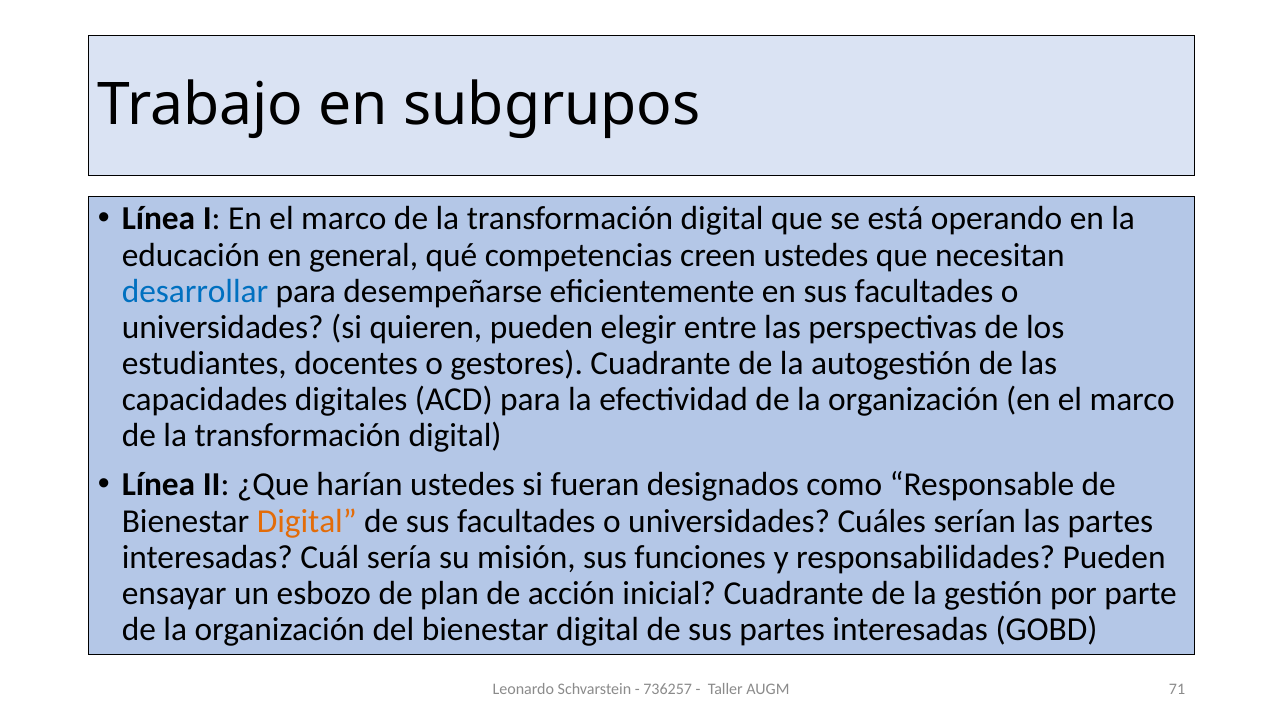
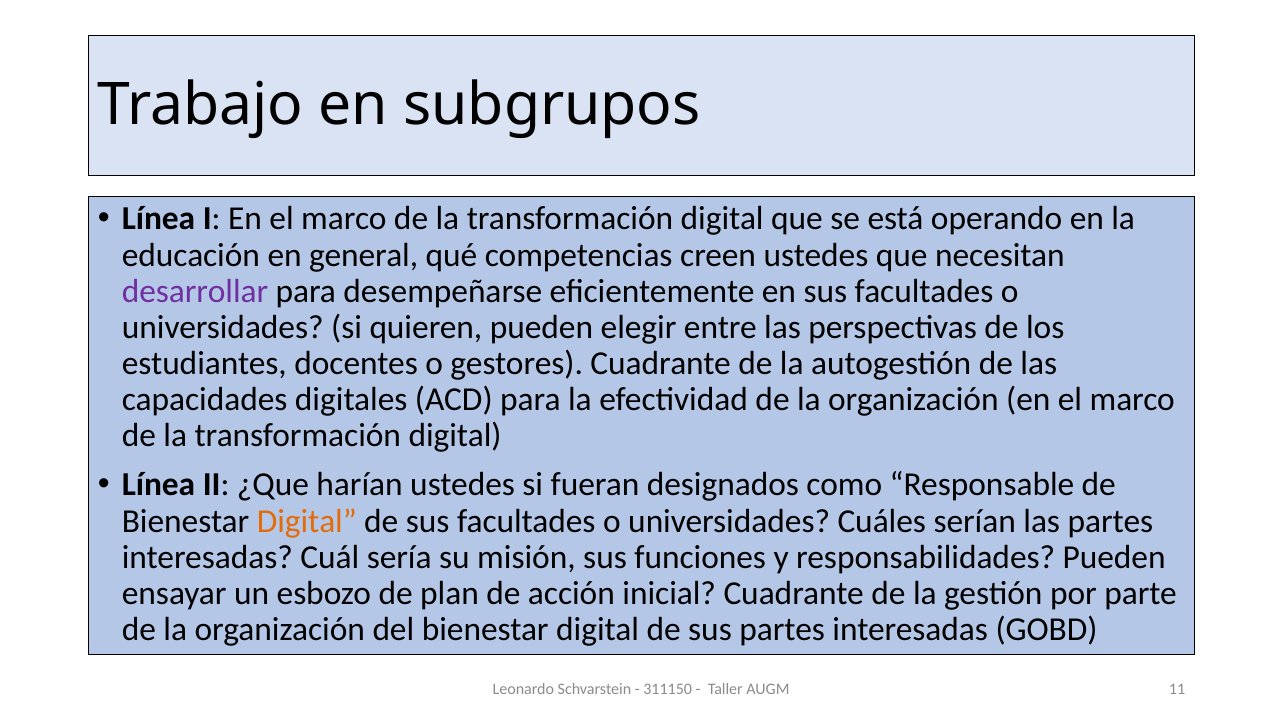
desarrollar colour: blue -> purple
736257: 736257 -> 311150
71: 71 -> 11
